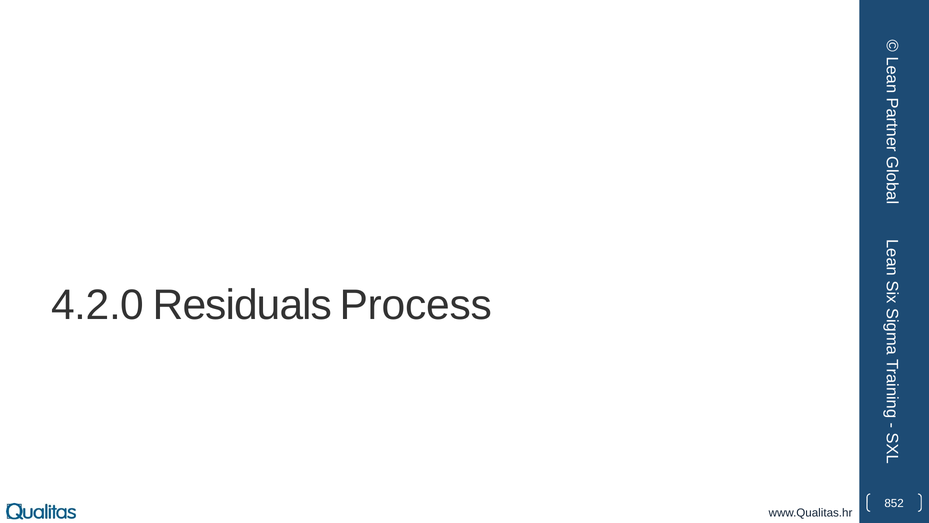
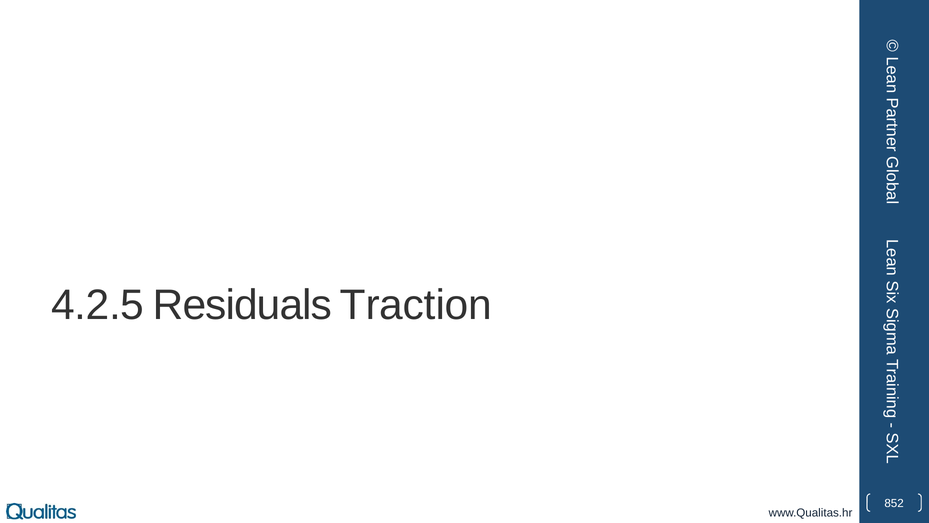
4.2.0: 4.2.0 -> 4.2.5
Process: Process -> Traction
